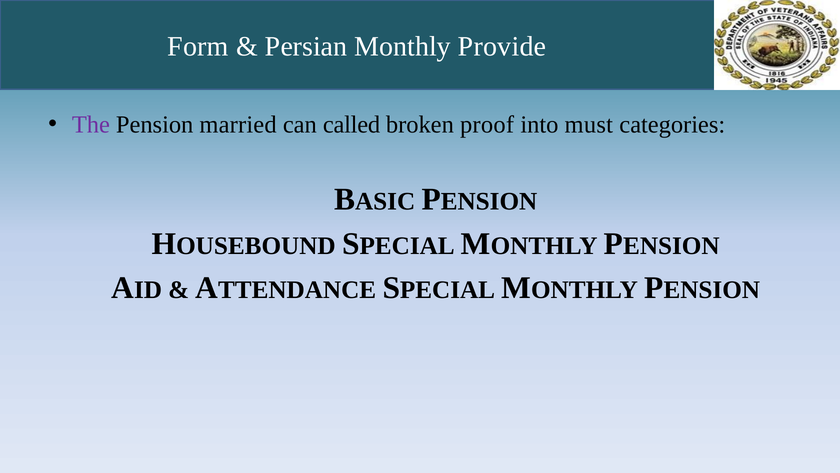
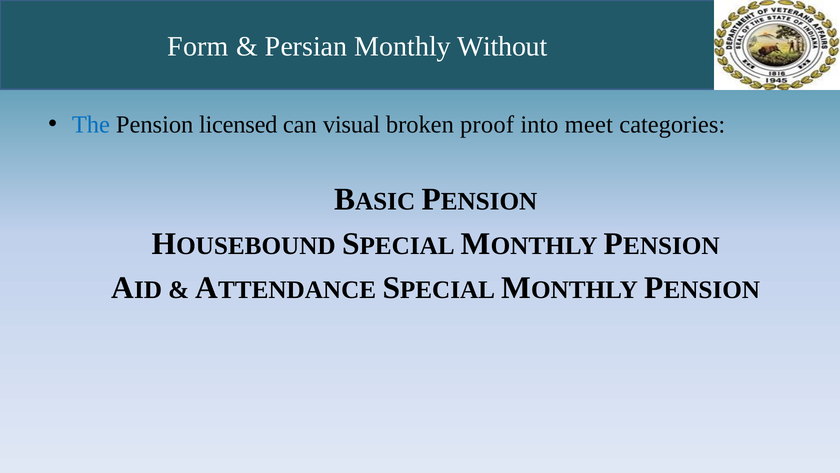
Provide: Provide -> Without
The colour: purple -> blue
married: married -> licensed
called: called -> visual
must: must -> meet
